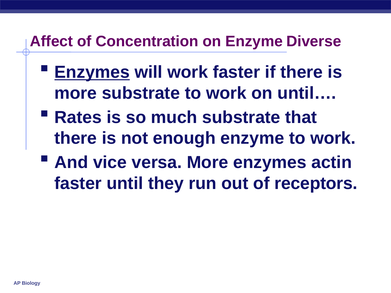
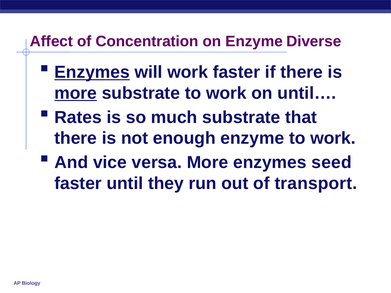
more at (76, 93) underline: none -> present
actin: actin -> seed
receptors: receptors -> transport
